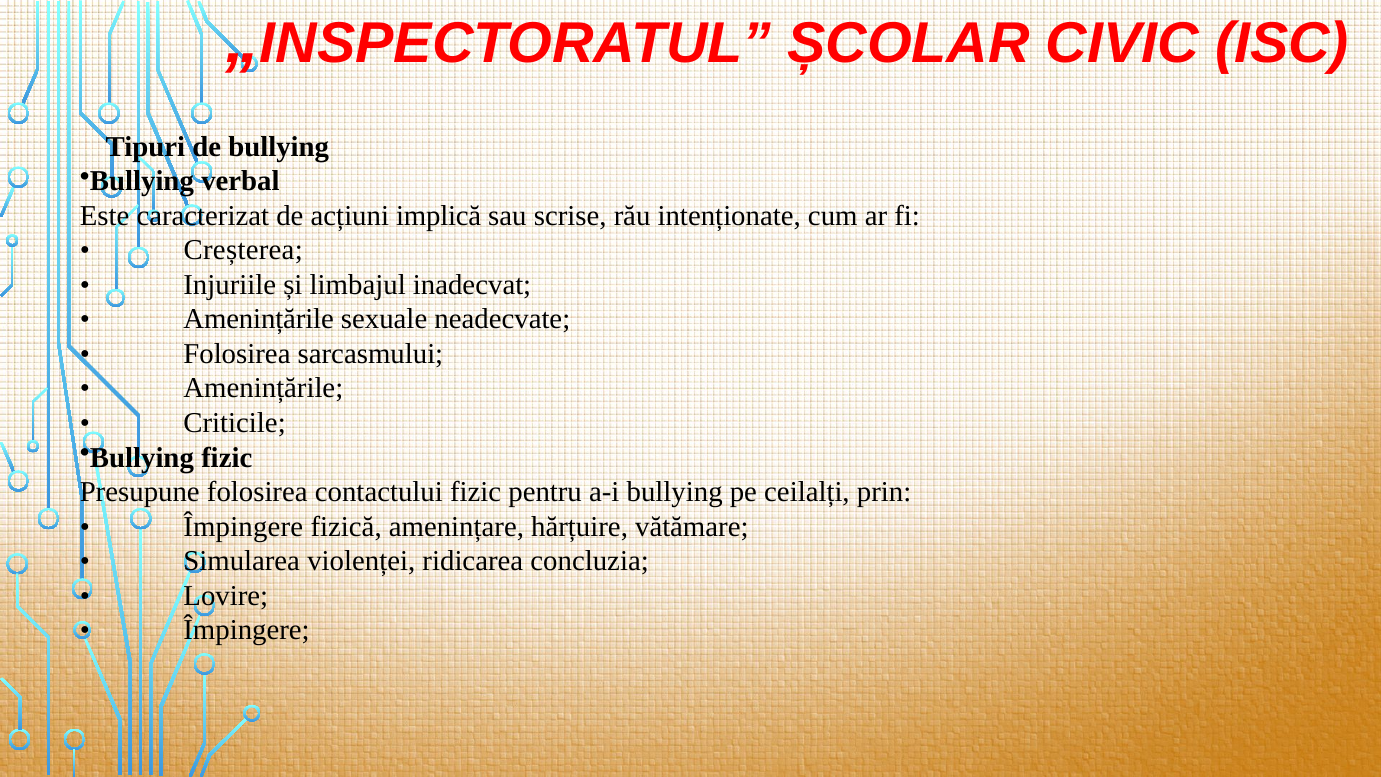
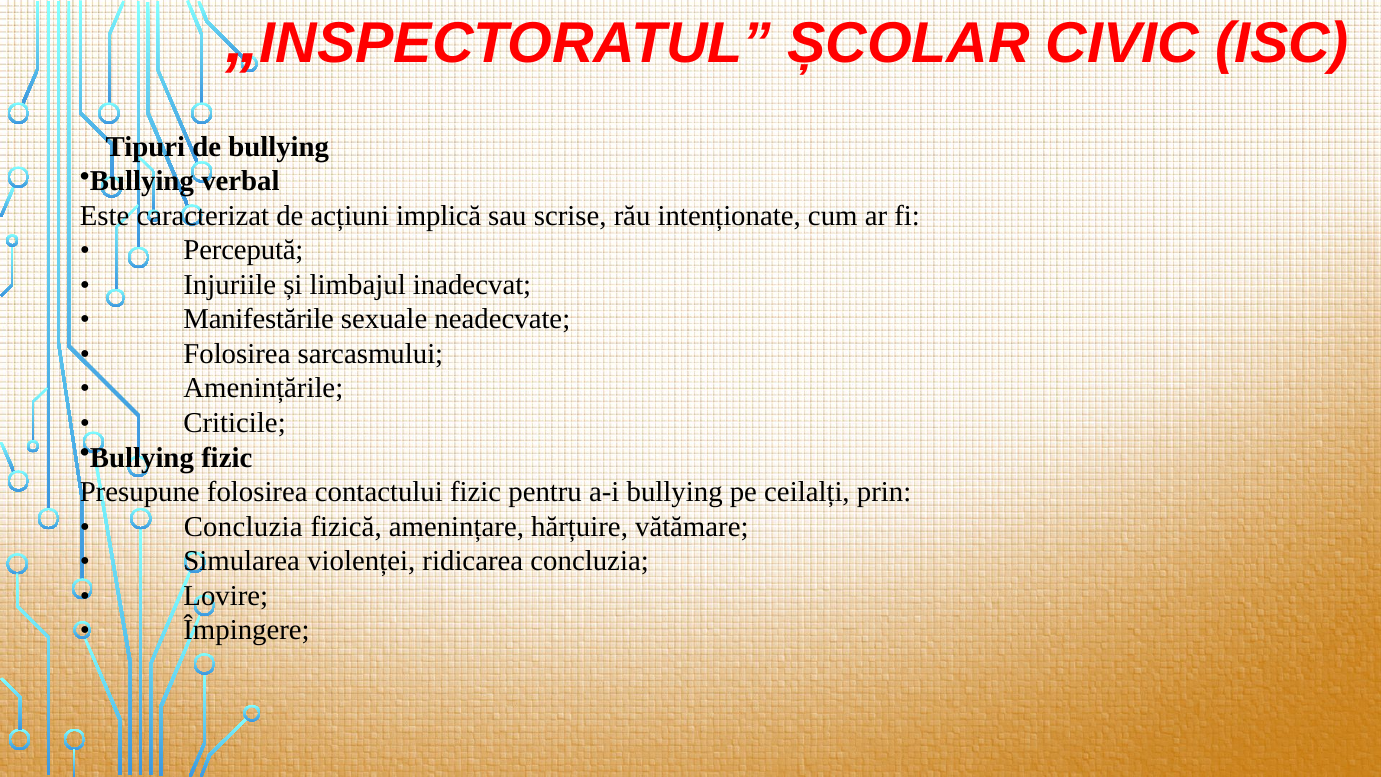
Creșterea: Creșterea -> Percepută
Amenințările at (259, 319): Amenințările -> Manifestările
Împingere at (243, 527): Împingere -> Concluzia
